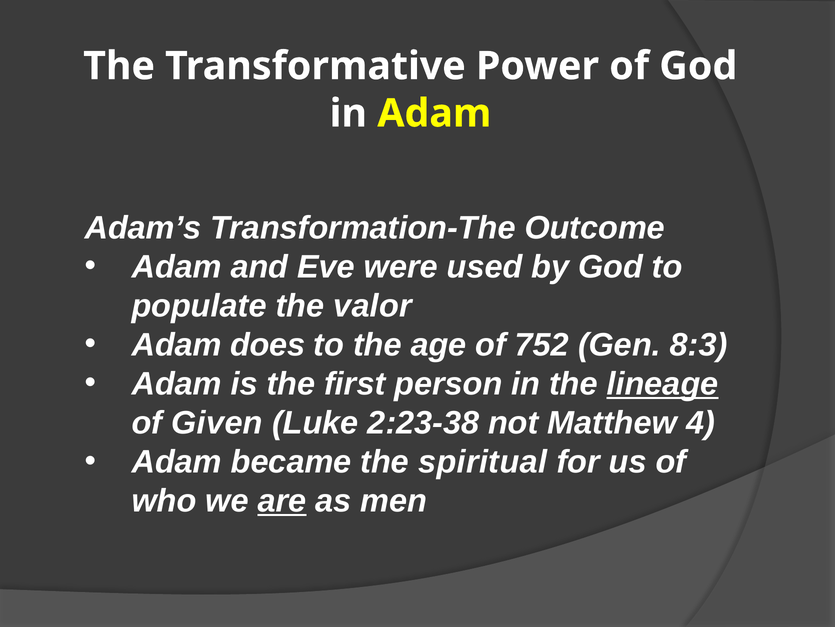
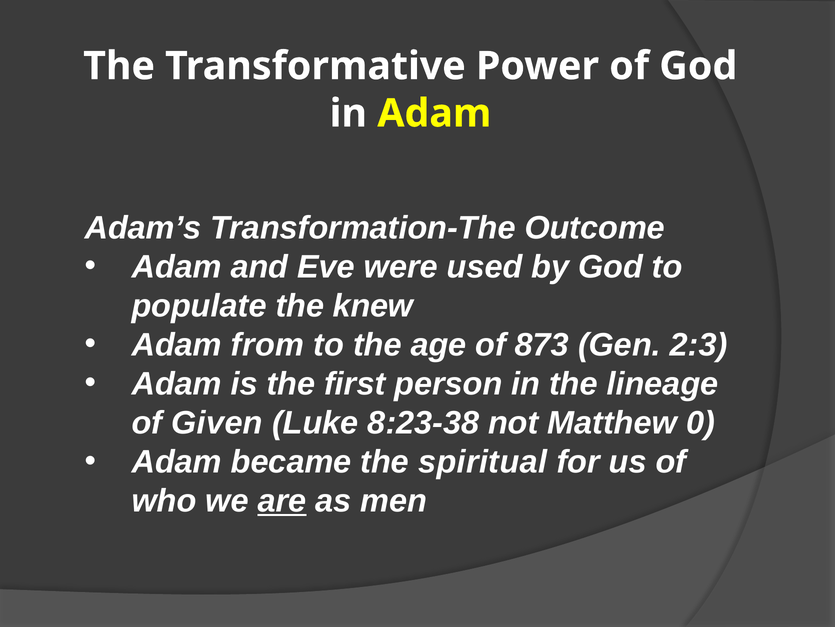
valor: valor -> knew
does: does -> from
752: 752 -> 873
8:3: 8:3 -> 2:3
lineage underline: present -> none
2:23-38: 2:23-38 -> 8:23-38
4: 4 -> 0
